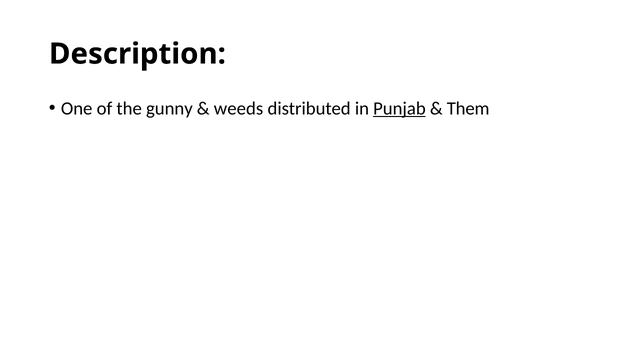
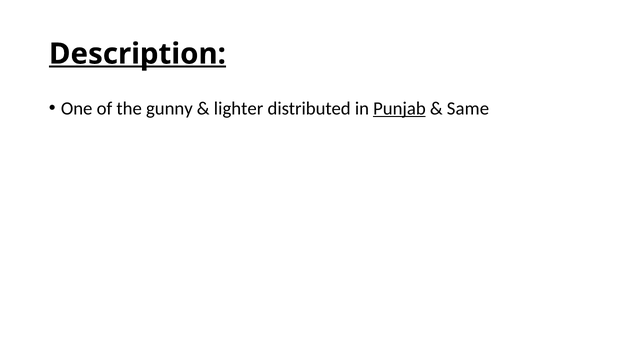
Description underline: none -> present
weeds: weeds -> lighter
Them: Them -> Same
